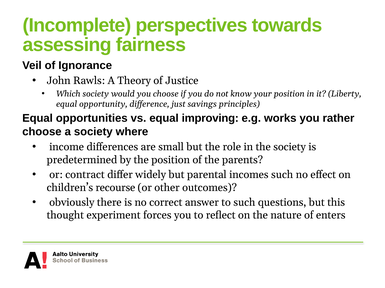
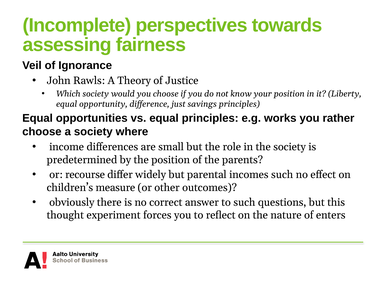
equal improving: improving -> principles
contract: contract -> recourse
recourse: recourse -> measure
